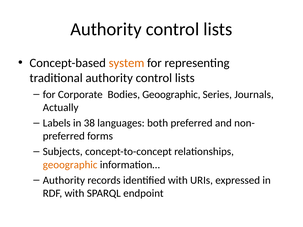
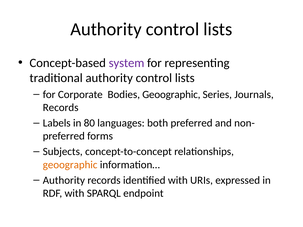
system colour: orange -> purple
Actually at (61, 108): Actually -> Records
38: 38 -> 80
